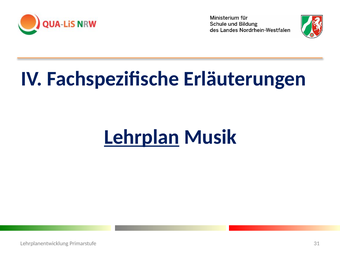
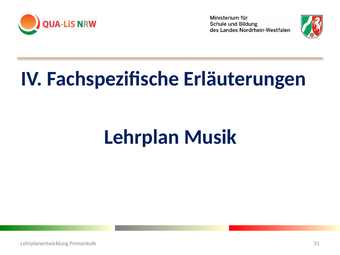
Lehrplan underline: present -> none
